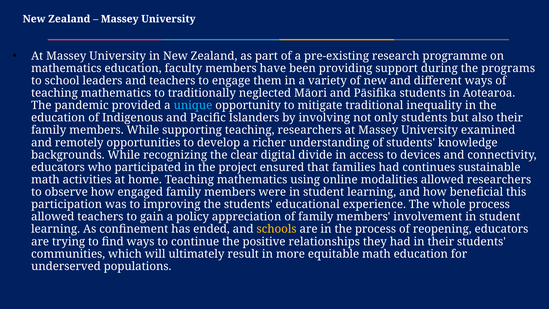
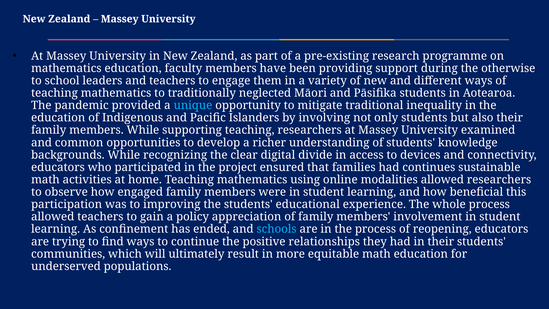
programs: programs -> otherwise
remotely: remotely -> common
schools colour: yellow -> light blue
